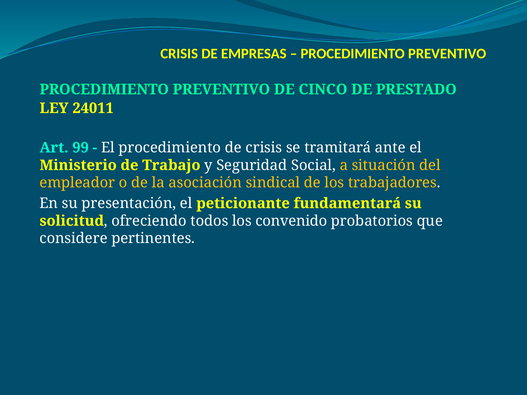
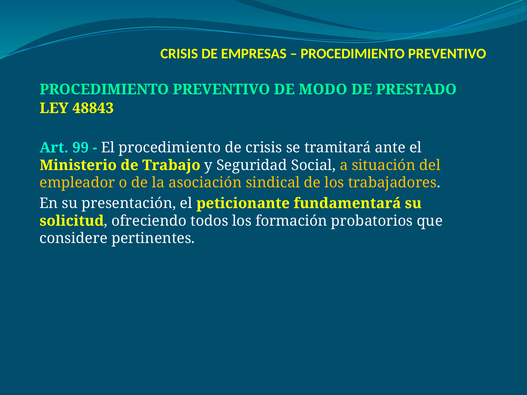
CINCO: CINCO -> MODO
24011: 24011 -> 48843
convenido: convenido -> formación
